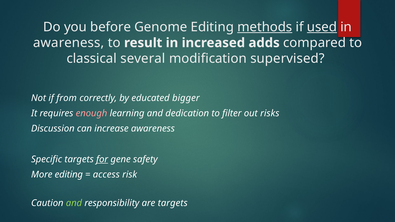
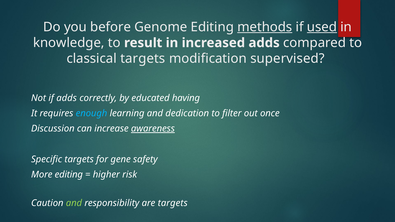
awareness at (69, 43): awareness -> knowledge
classical several: several -> targets
if from: from -> adds
bigger: bigger -> having
enough colour: pink -> light blue
risks: risks -> once
awareness at (153, 129) underline: none -> present
for underline: present -> none
access: access -> higher
